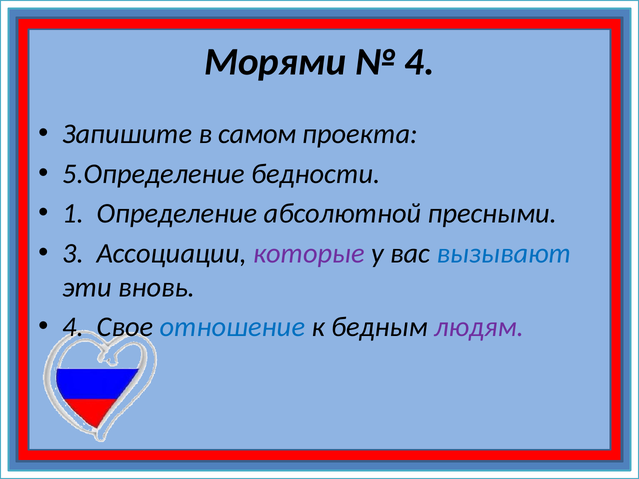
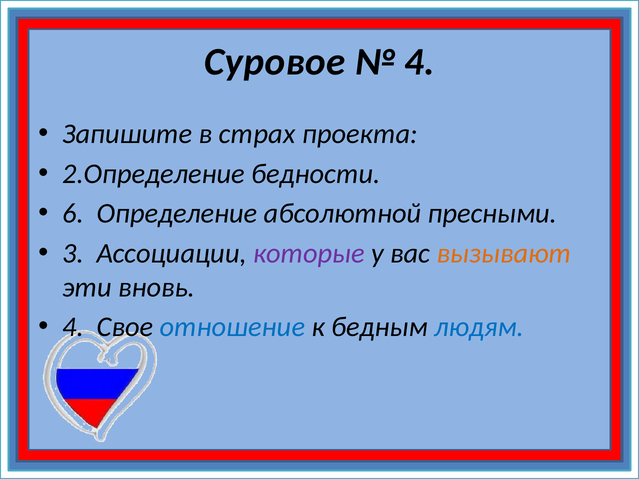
Морями: Морями -> Суровое
самом: самом -> страх
5.Определение: 5.Определение -> 2.Определение
1: 1 -> 6
вызывают colour: blue -> orange
людям colour: purple -> blue
